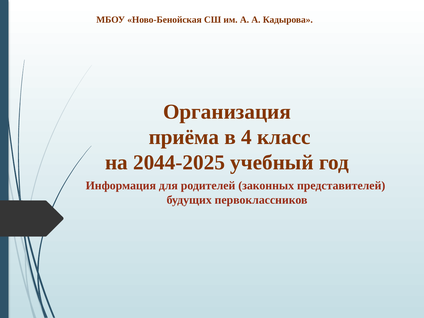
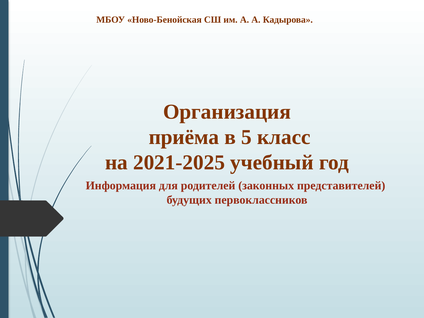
4: 4 -> 5
2044-2025: 2044-2025 -> 2021-2025
